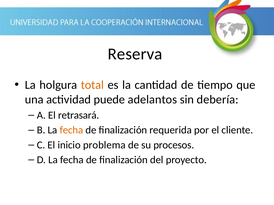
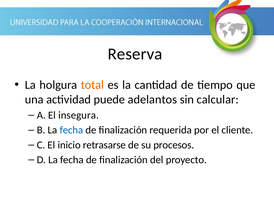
debería: debería -> calcular
retrasará: retrasará -> insegura
fecha at (71, 130) colour: orange -> blue
problema: problema -> retrasarse
